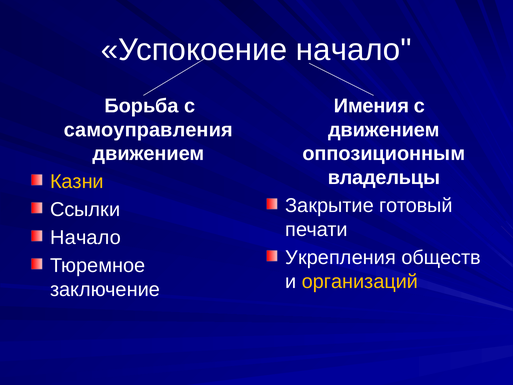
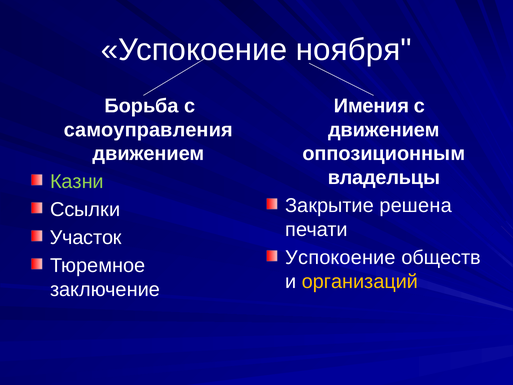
Успокоение начало: начало -> ноября
Казни colour: yellow -> light green
готовый: готовый -> решена
Начало at (86, 237): Начало -> Участок
Укрепления at (341, 257): Укрепления -> Успокоение
